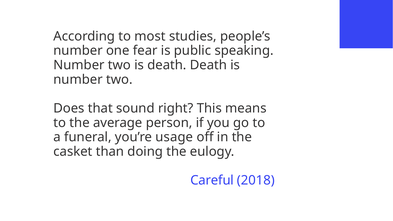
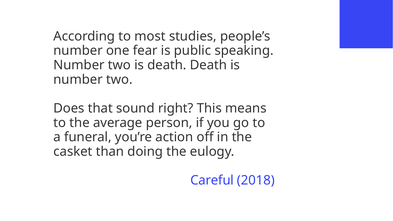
usage: usage -> action
